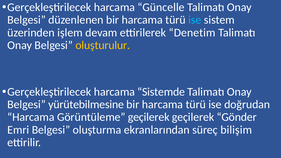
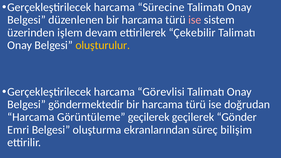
Güncelle: Güncelle -> Sürecine
ise at (195, 20) colour: light blue -> pink
Denetim: Denetim -> Çekebilir
Sistemde: Sistemde -> Görevlisi
yürütebilmesine: yürütebilmesine -> göndermektedir
